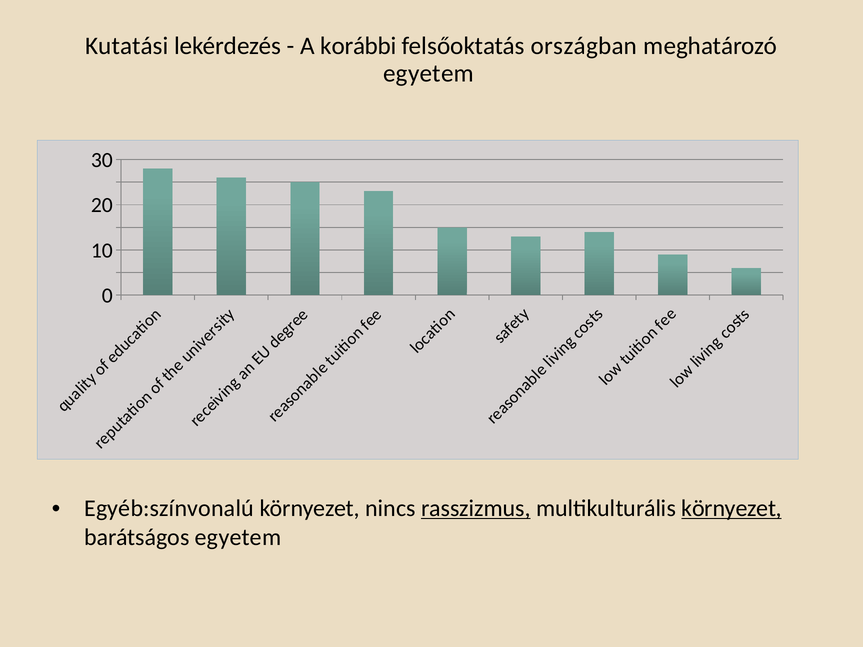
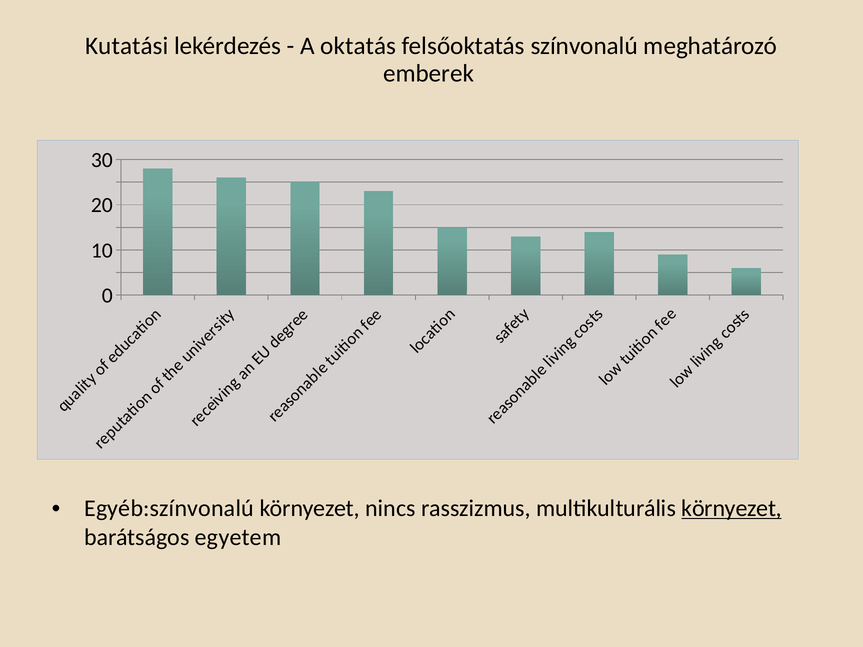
korábbi: korábbi -> oktatás
országban: országban -> színvonalú
egyetem at (429, 74): egyetem -> emberek
rasszizmus underline: present -> none
